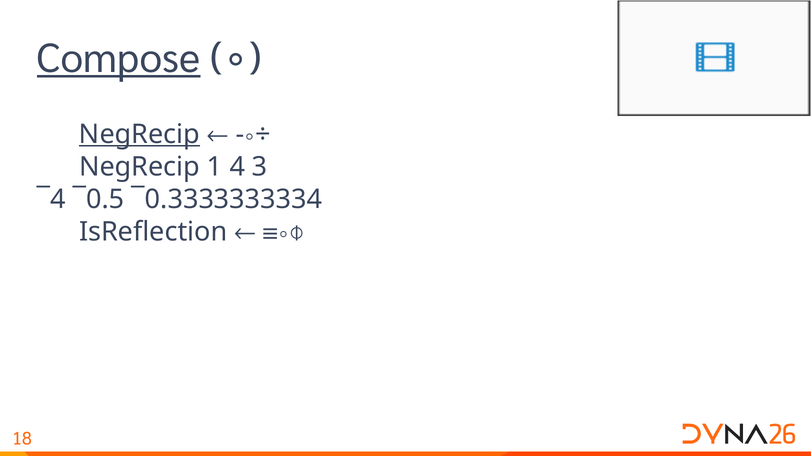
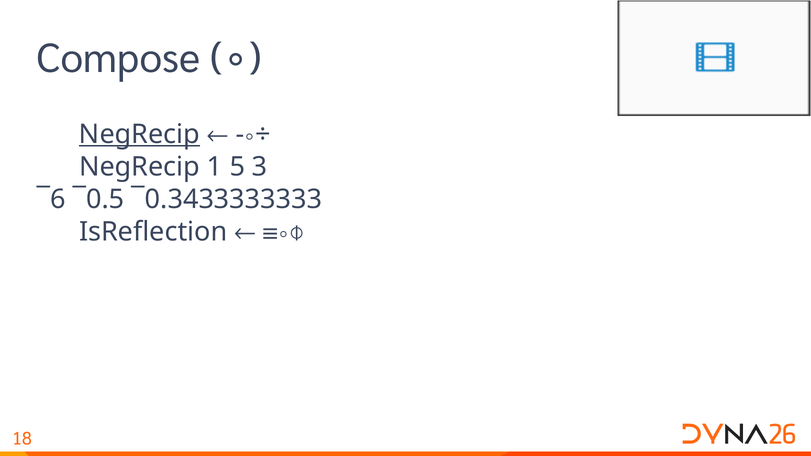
Compose underline: present -> none
4: 4 -> 5
¯4: ¯4 -> ¯6
¯0.3333333334: ¯0.3333333334 -> ¯0.3433333333
